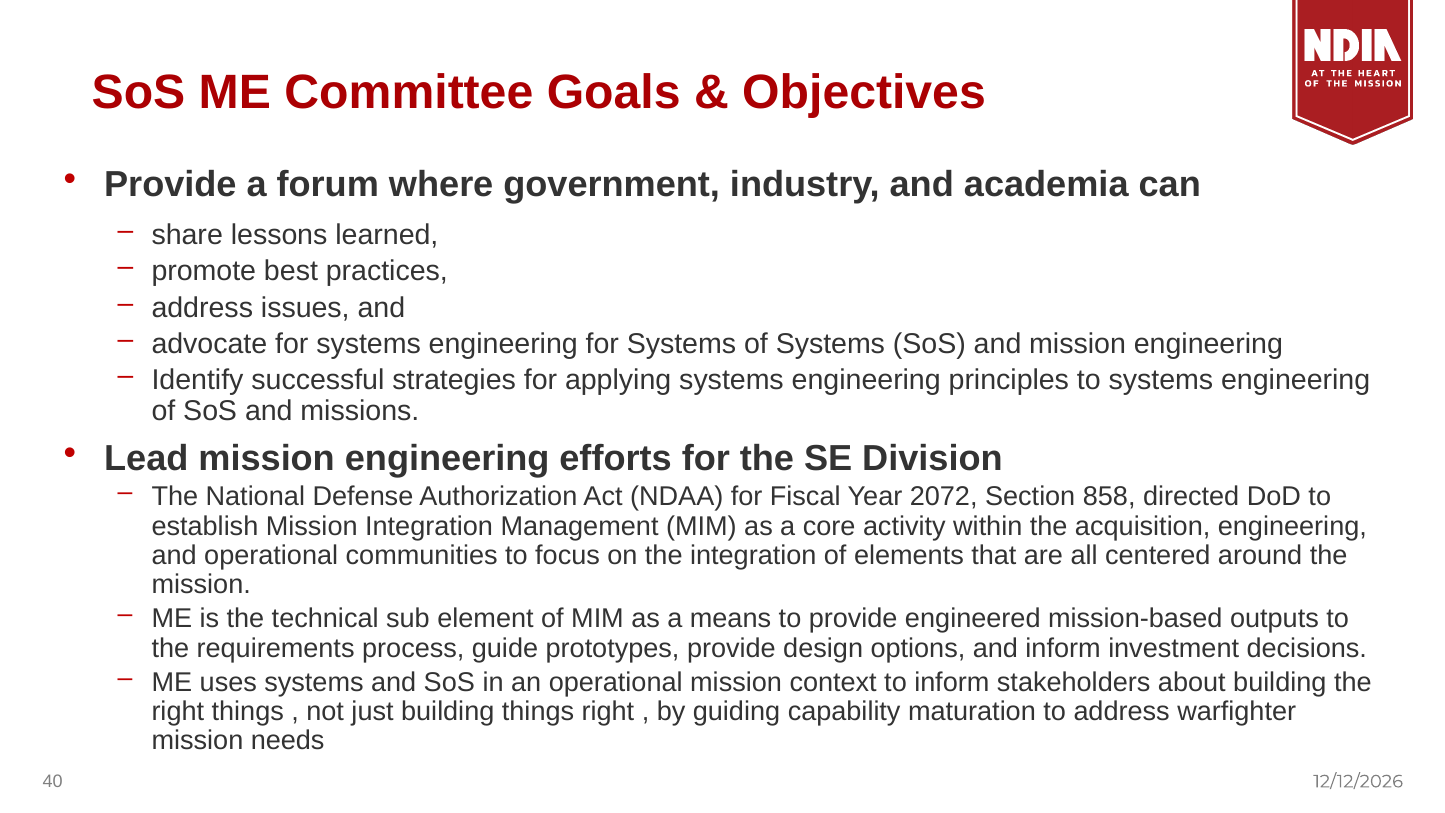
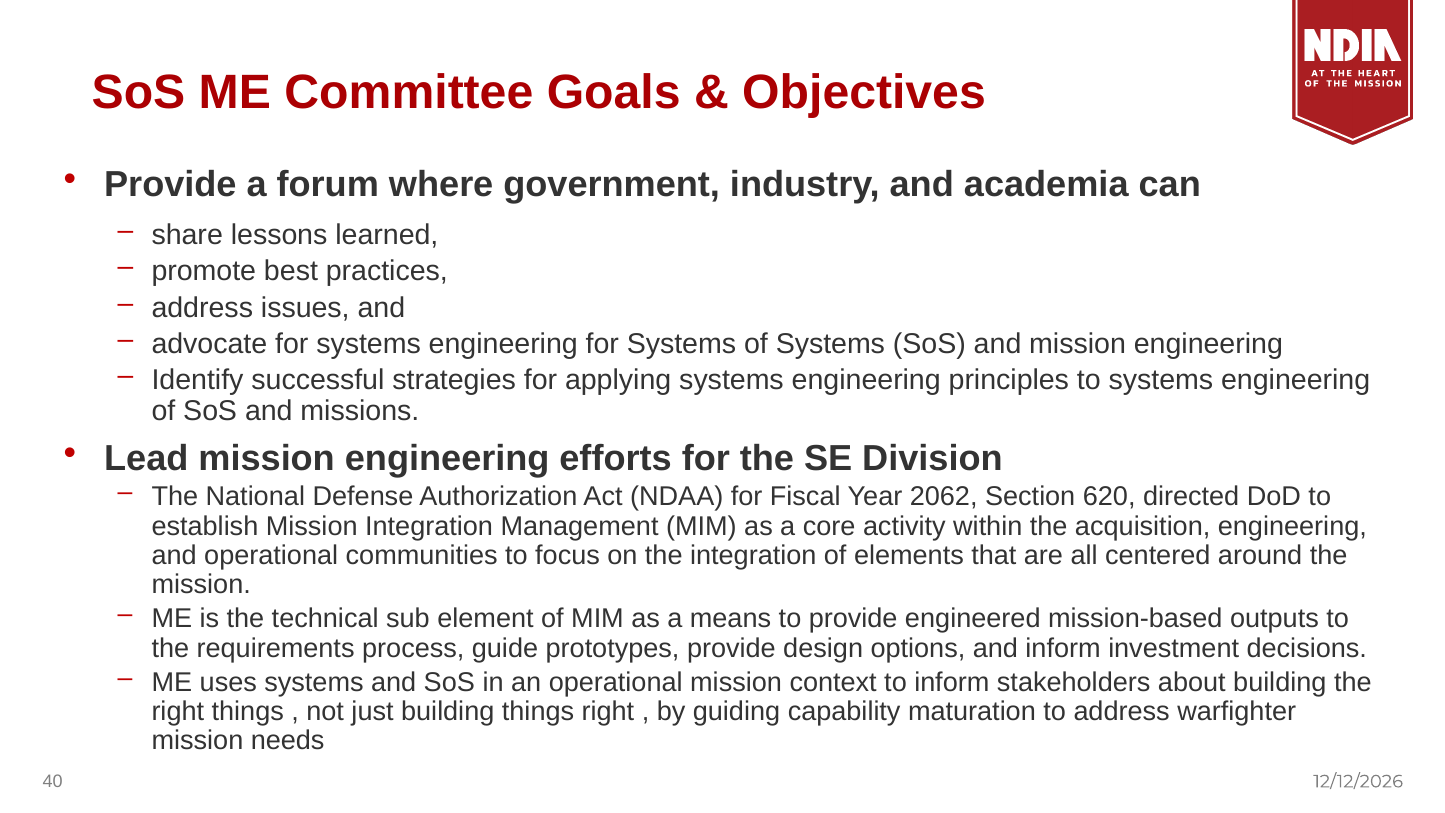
2072: 2072 -> 2062
858: 858 -> 620
